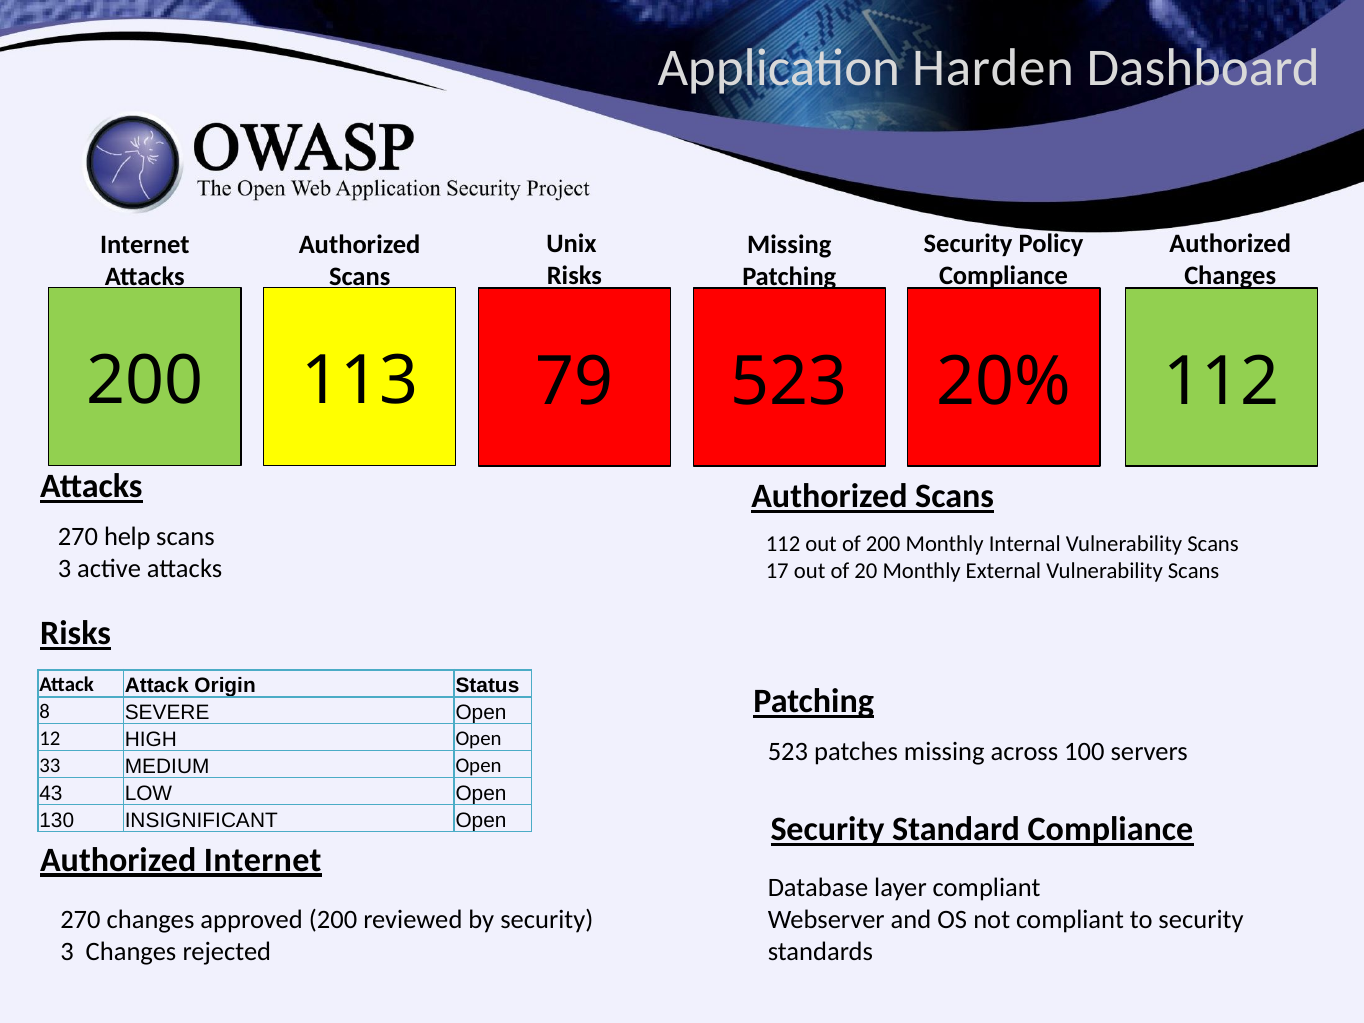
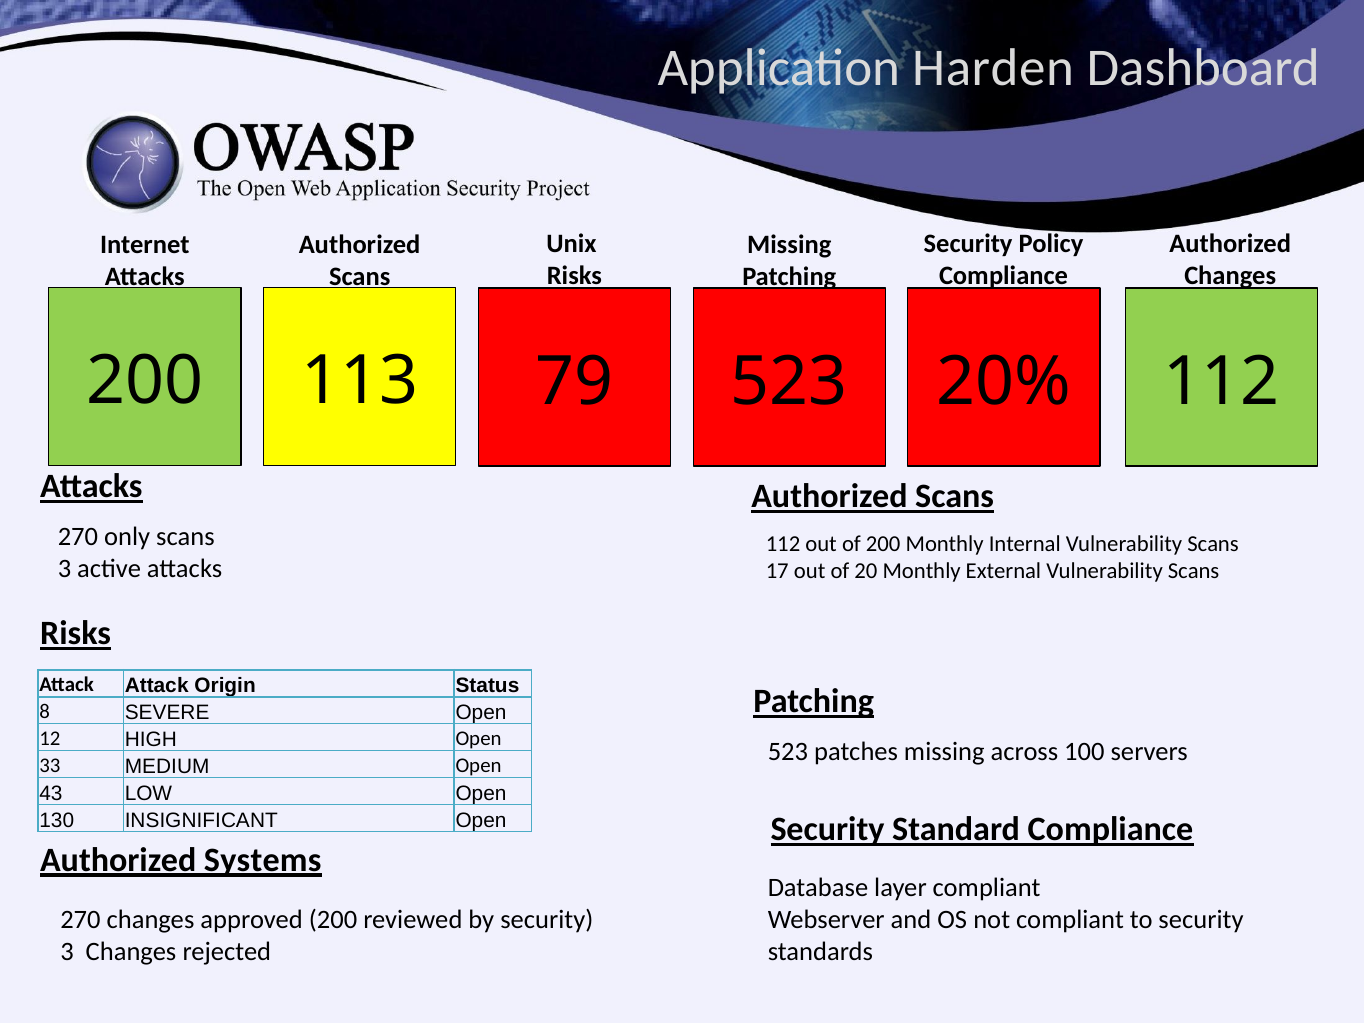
help: help -> only
Authorized Internet: Internet -> Systems
